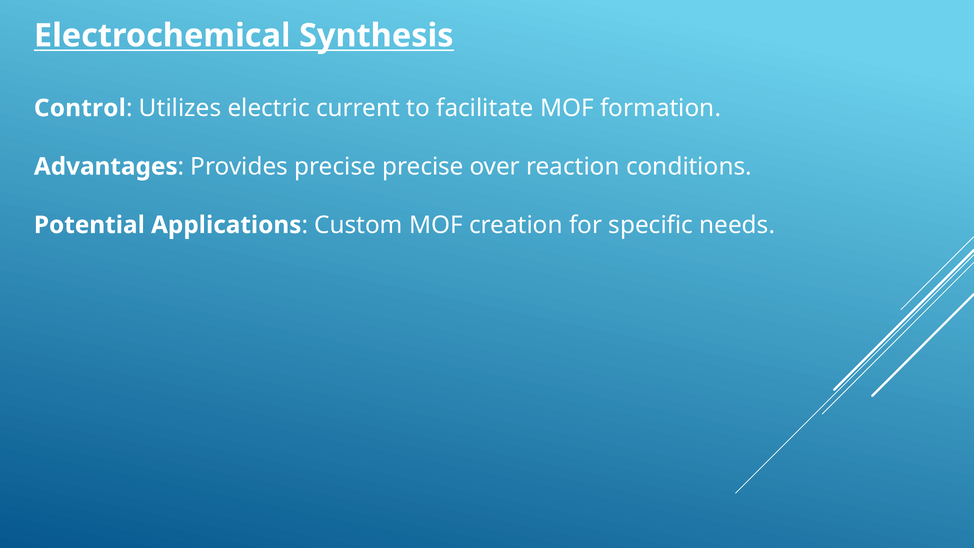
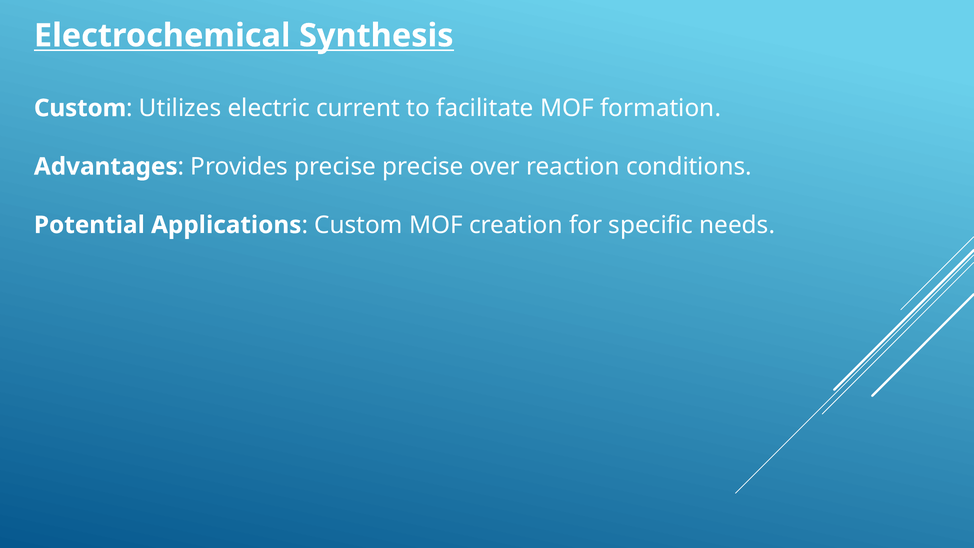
Control at (80, 108): Control -> Custom
